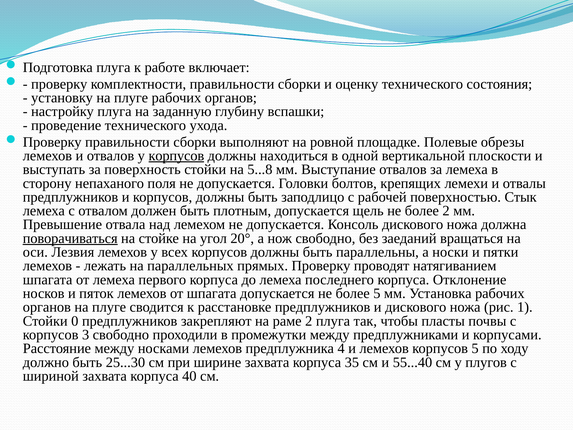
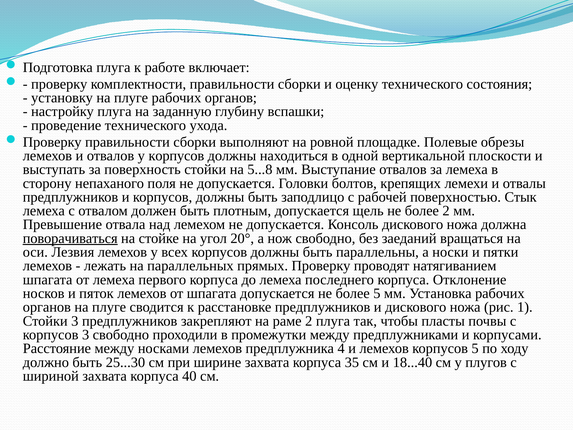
корпусов at (176, 156) underline: present -> none
Стойки 0: 0 -> 3
55...40: 55...40 -> 18...40
